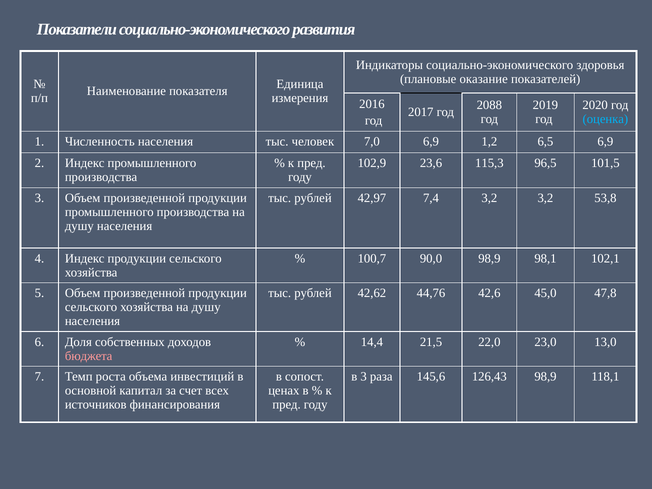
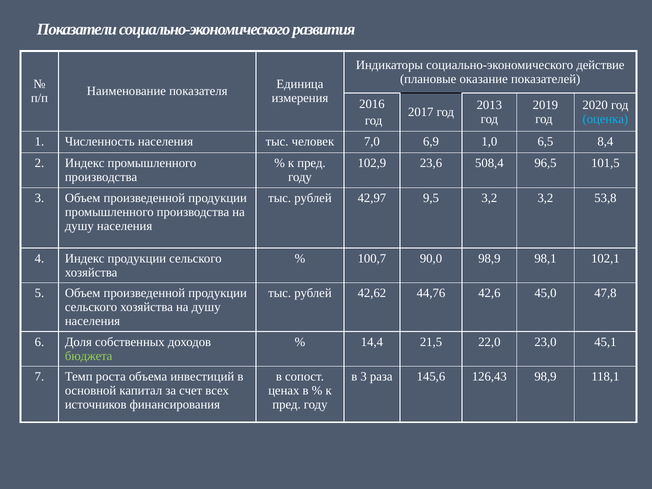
здоровья: здоровья -> действие
2088: 2088 -> 2013
1,2: 1,2 -> 1,0
6,5 6,9: 6,9 -> 8,4
115,3: 115,3 -> 508,4
7,4: 7,4 -> 9,5
13,0: 13,0 -> 45,1
бюджета colour: pink -> light green
